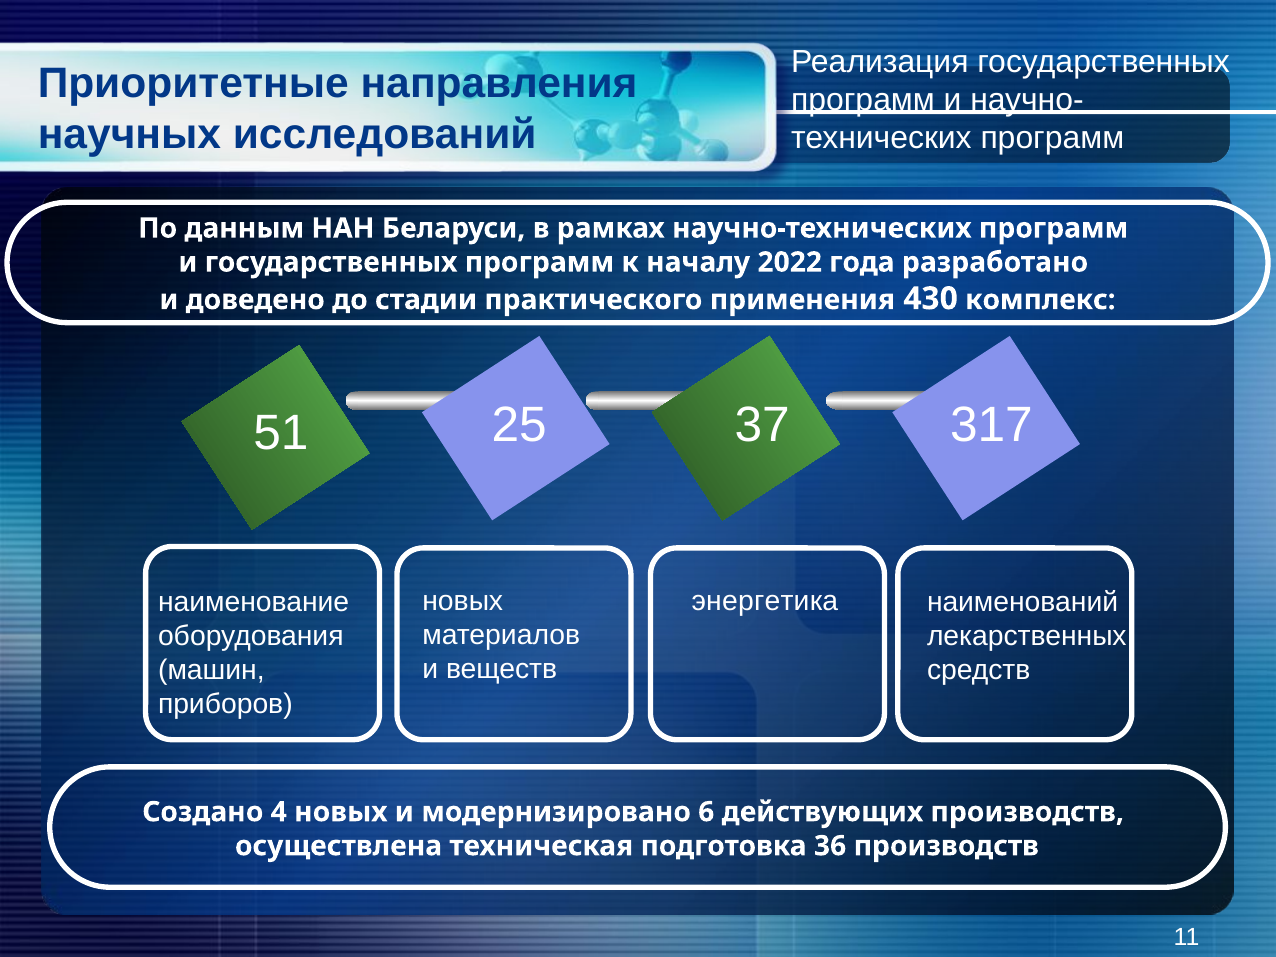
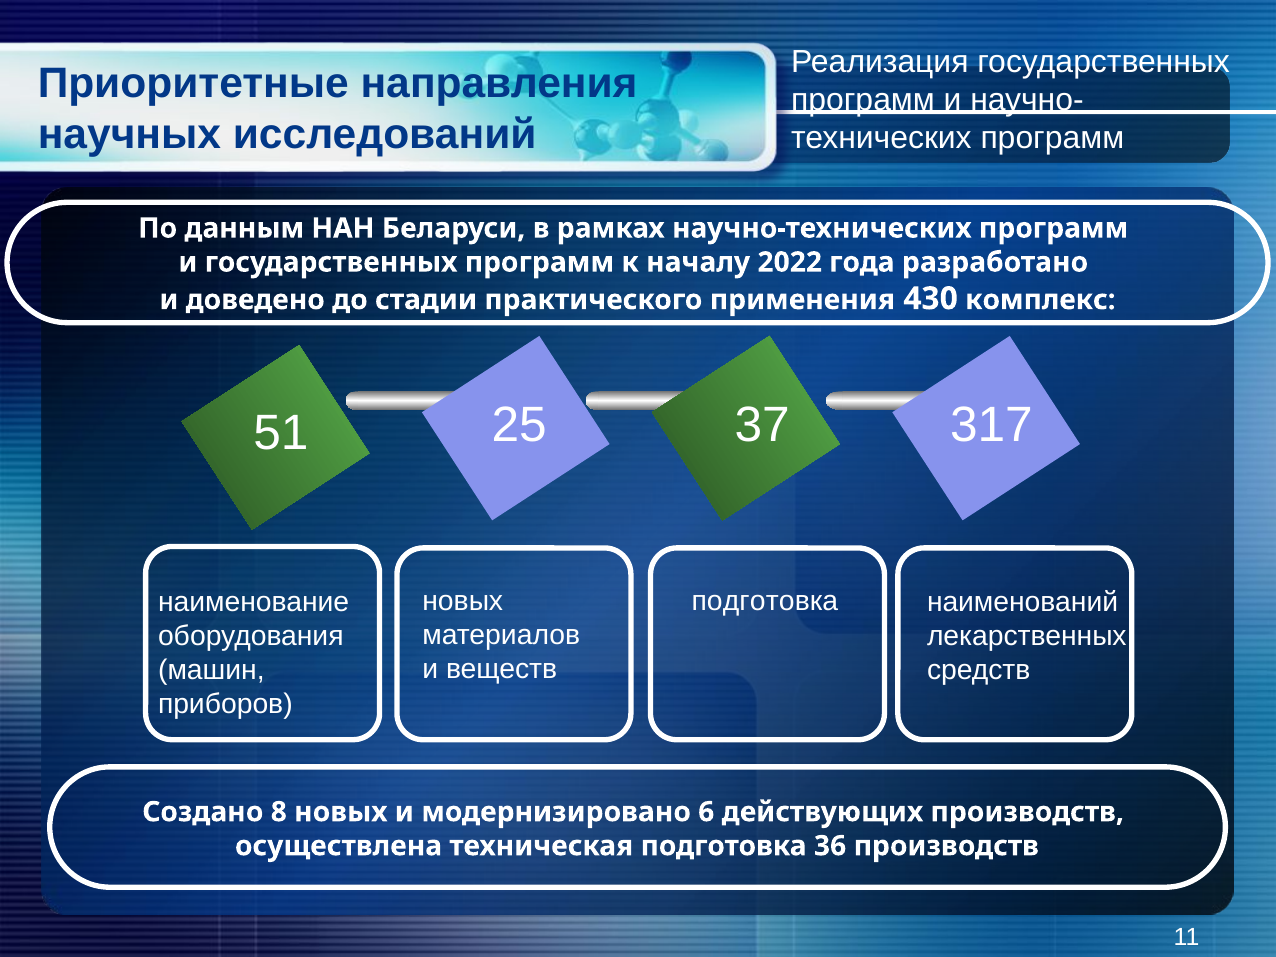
энергетика at (765, 601): энергетика -> подготовка
4: 4 -> 8
